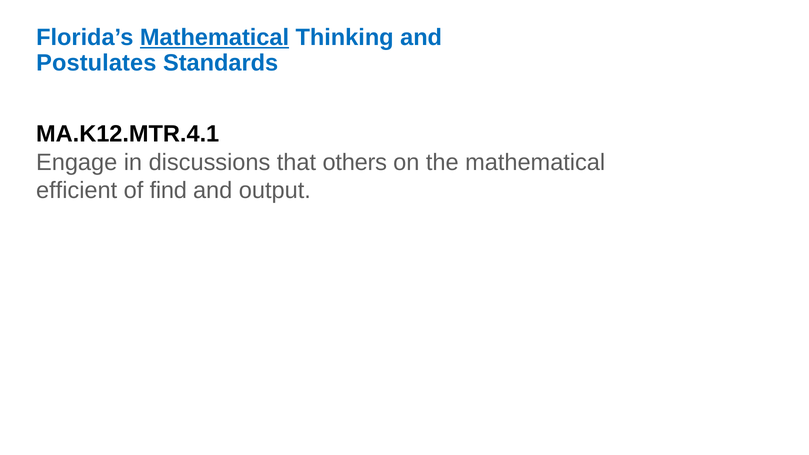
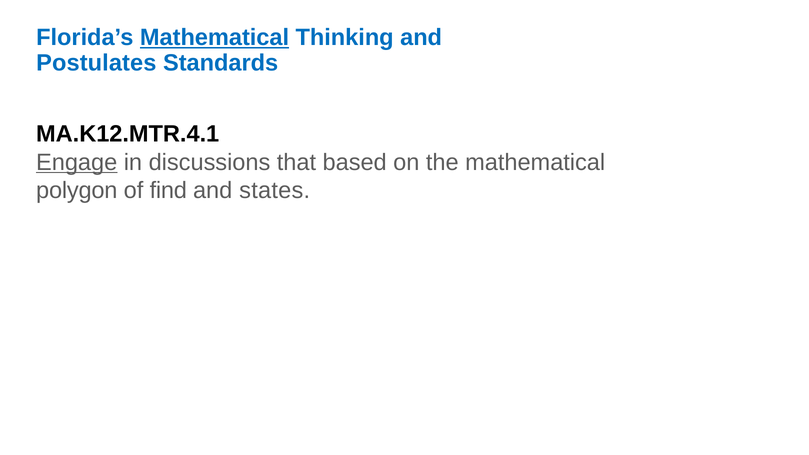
Engage underline: none -> present
others: others -> based
efficient: efficient -> polygon
output: output -> states
